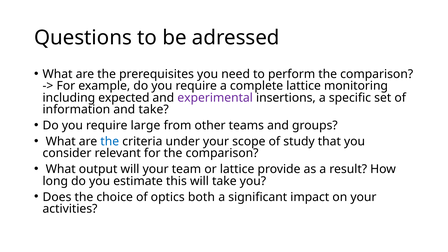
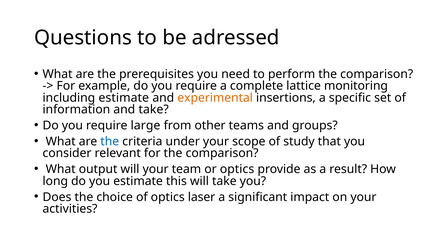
including expected: expected -> estimate
experimental colour: purple -> orange
or lattice: lattice -> optics
both: both -> laser
